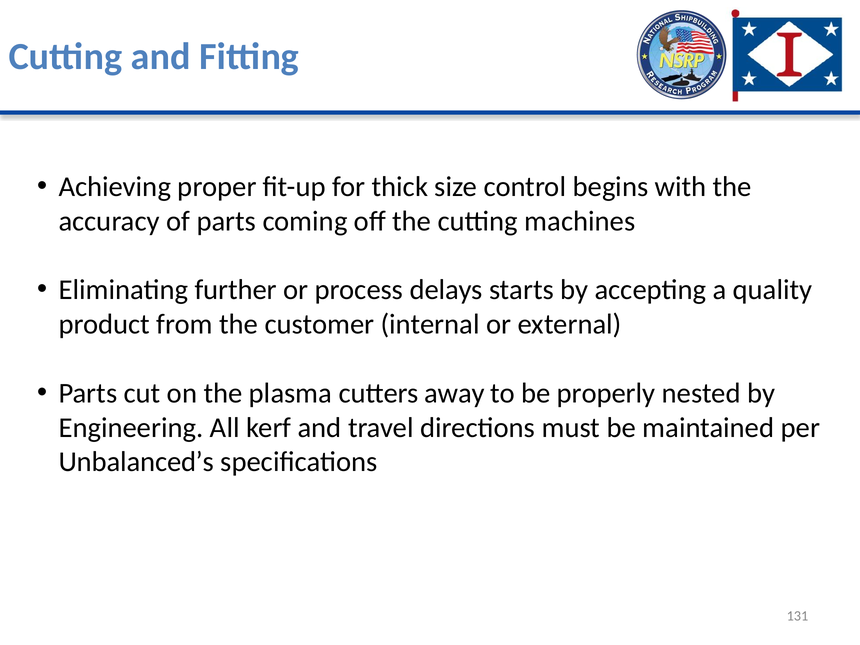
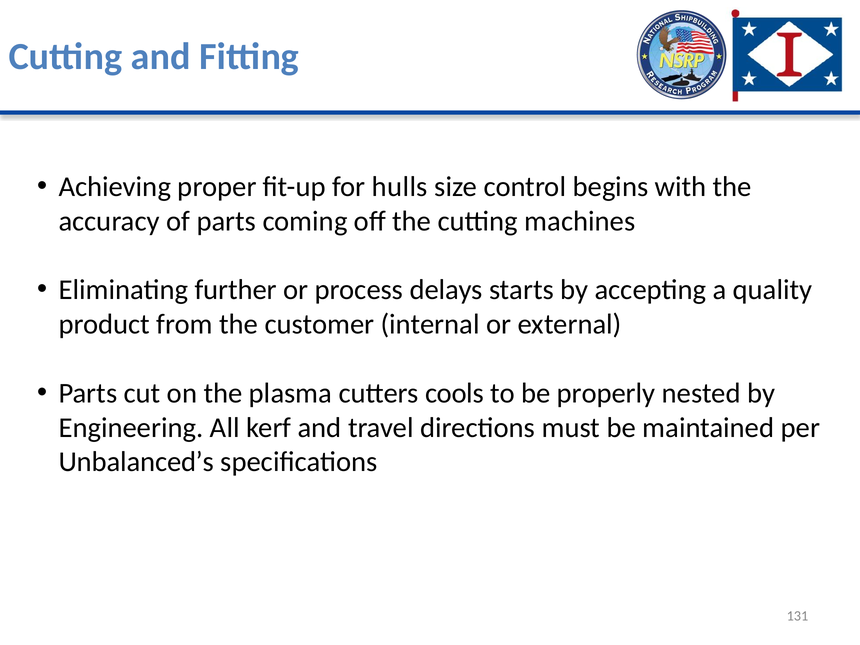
thick: thick -> hulls
away: away -> cools
